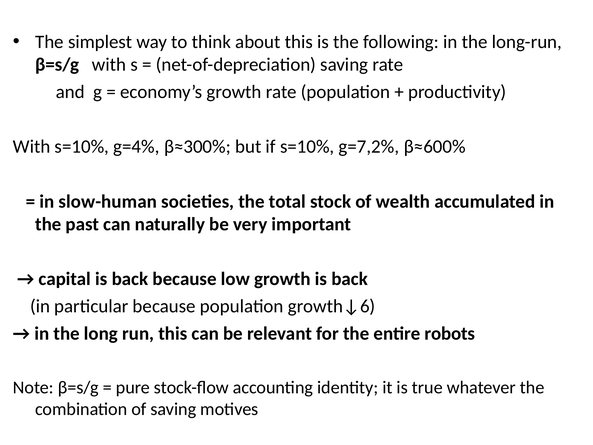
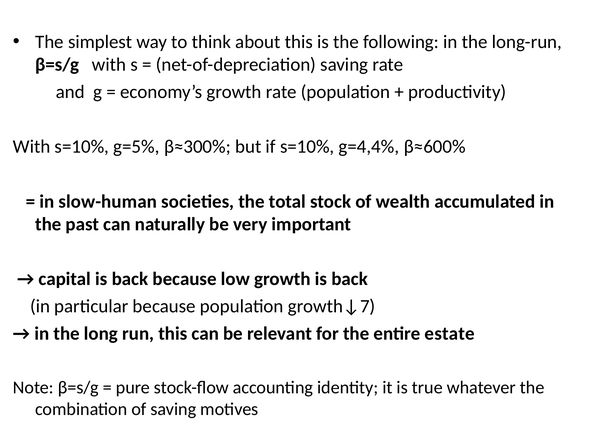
g=4%: g=4% -> g=5%
g=7,2%: g=7,2% -> g=4,4%
growth↓6: growth↓6 -> growth↓7
robots: robots -> estate
